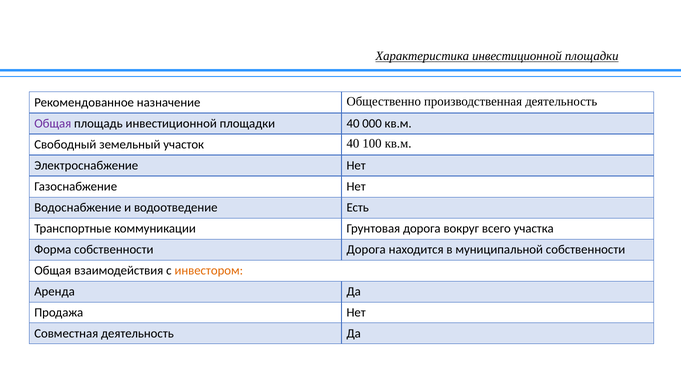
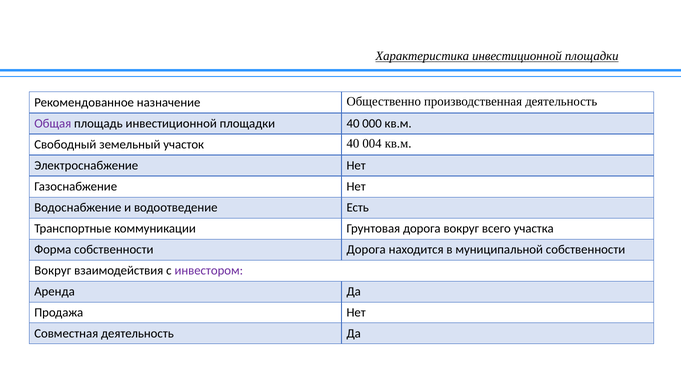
100: 100 -> 004
Общая at (53, 271): Общая -> Вокруг
инвестором colour: orange -> purple
